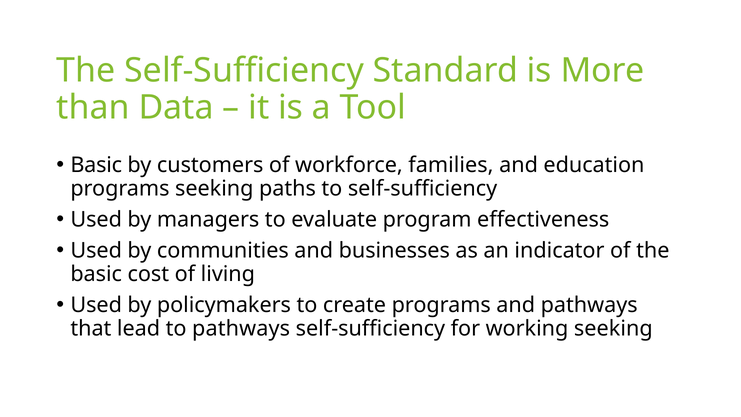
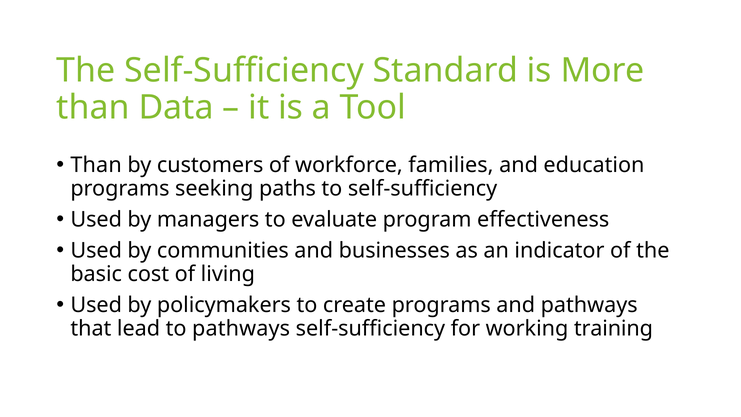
Basic at (96, 165): Basic -> Than
working seeking: seeking -> training
